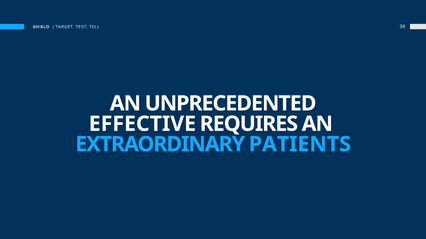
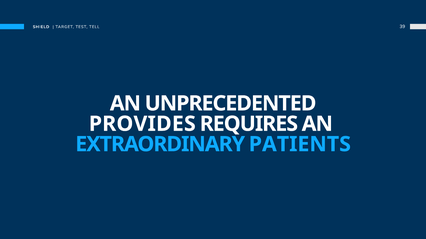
EFFECTIVE: EFFECTIVE -> PROVIDES
